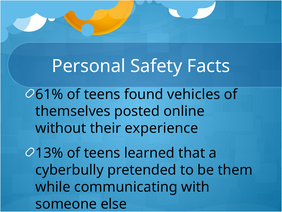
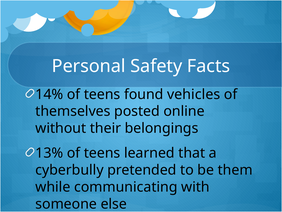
61%: 61% -> 14%
experience: experience -> belongings
